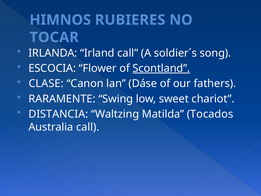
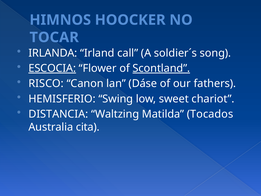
RUBIERES: RUBIERES -> HOOCKER
ESCOCIA underline: none -> present
CLASE: CLASE -> RISCO
RARAMENTE: RARAMENTE -> HEMISFERIO
Australia call: call -> cita
